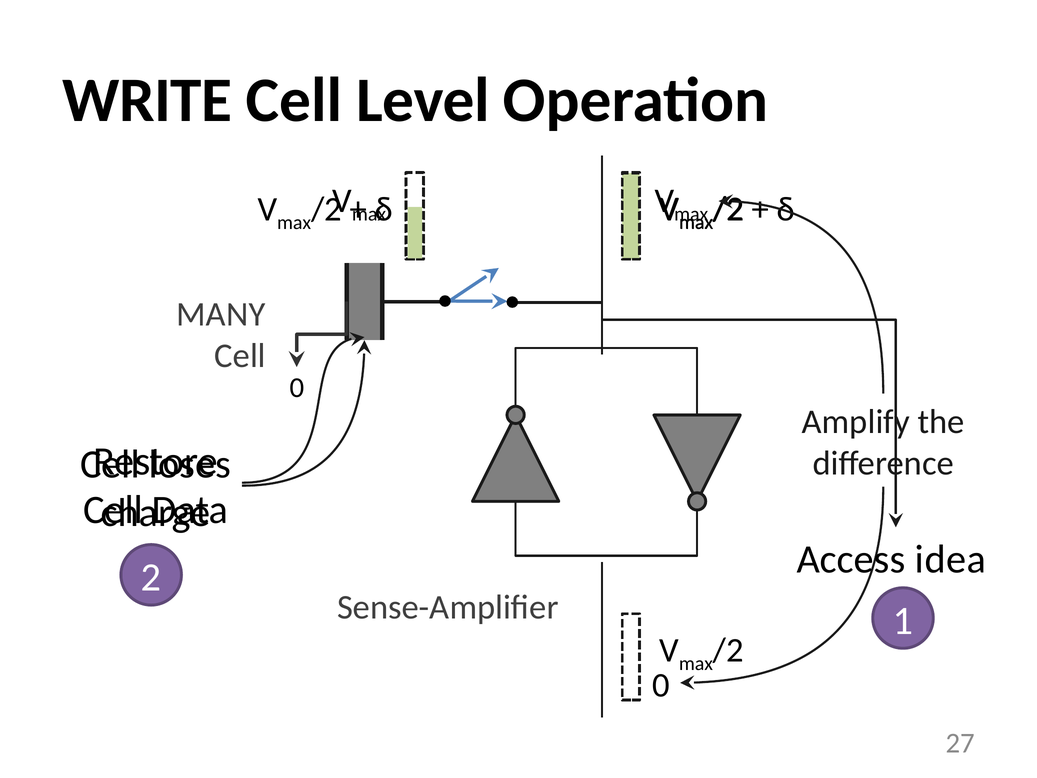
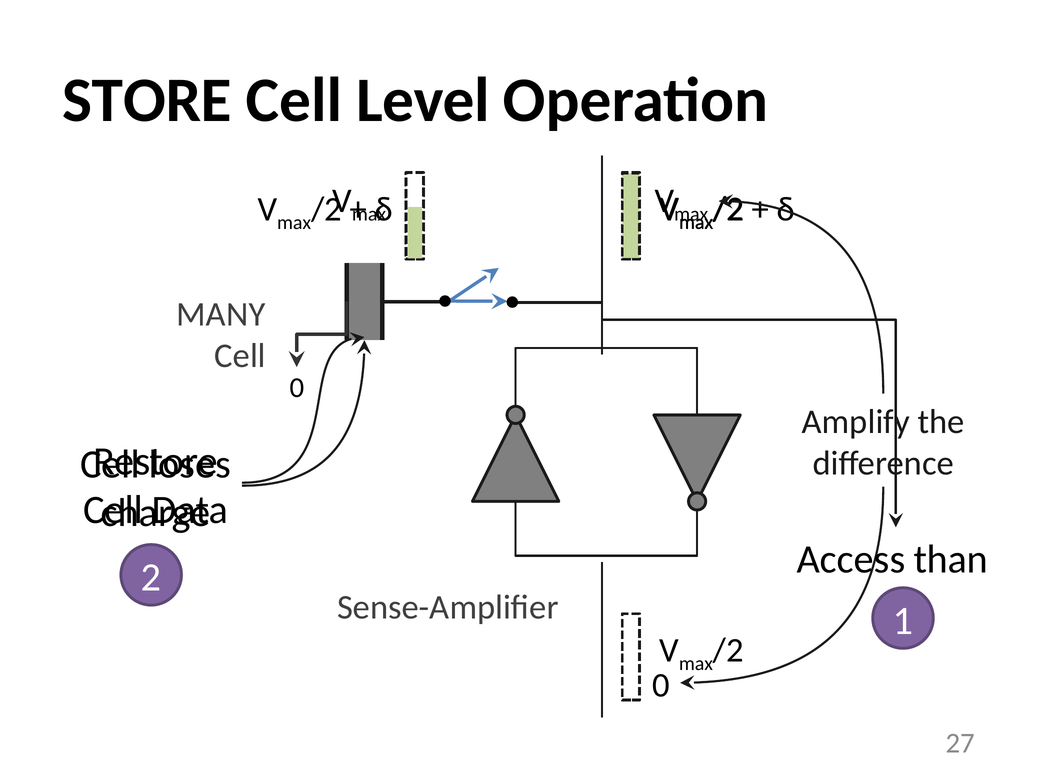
WRITE: WRITE -> STORE
idea: idea -> than
